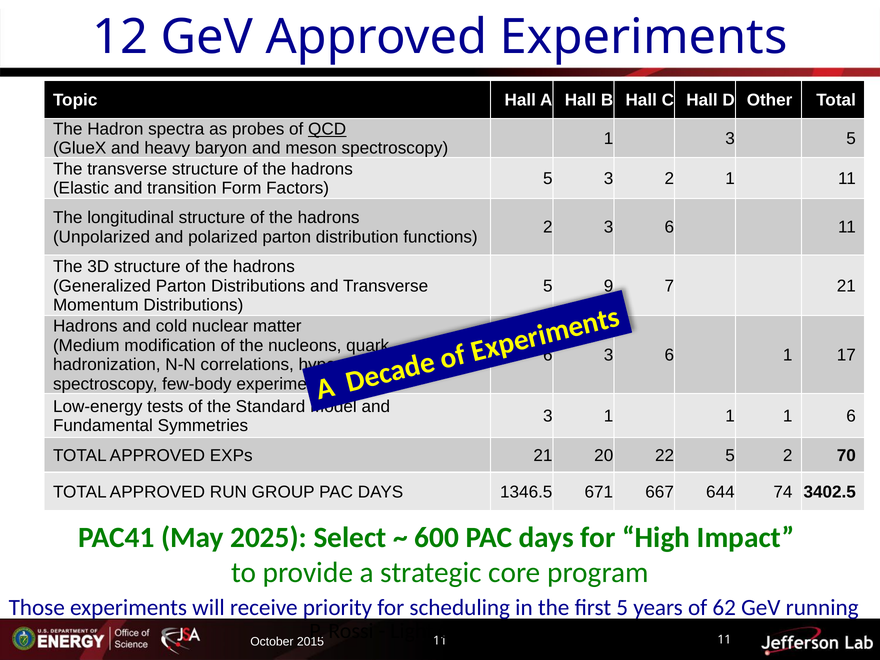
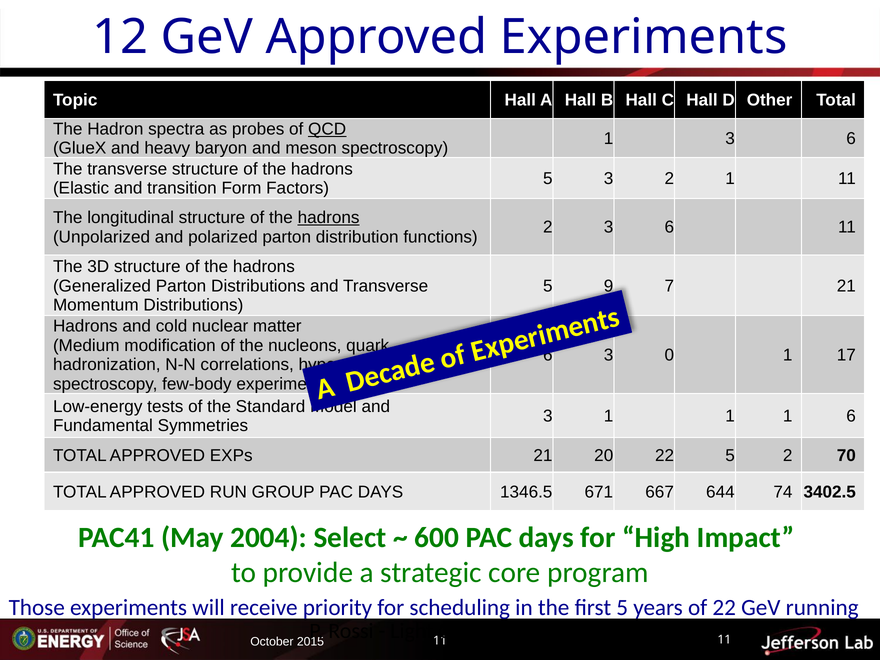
1 3 5: 5 -> 6
hadrons at (329, 218) underline: none -> present
6 at (669, 355): 6 -> 0
2025: 2025 -> 2004
of 62: 62 -> 22
